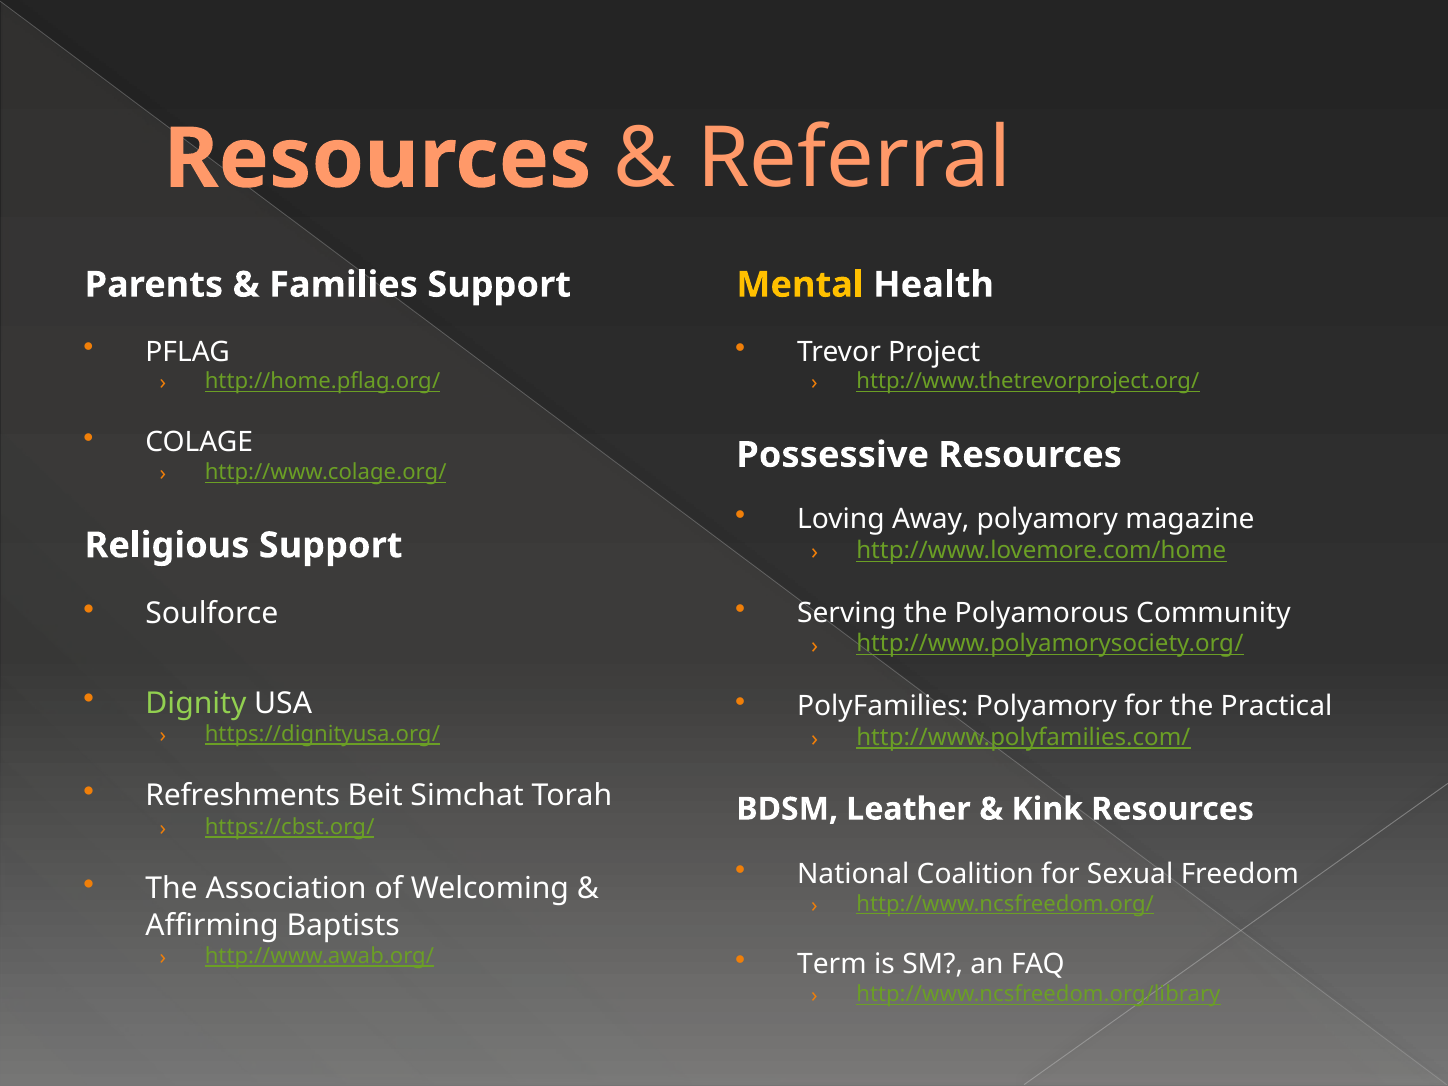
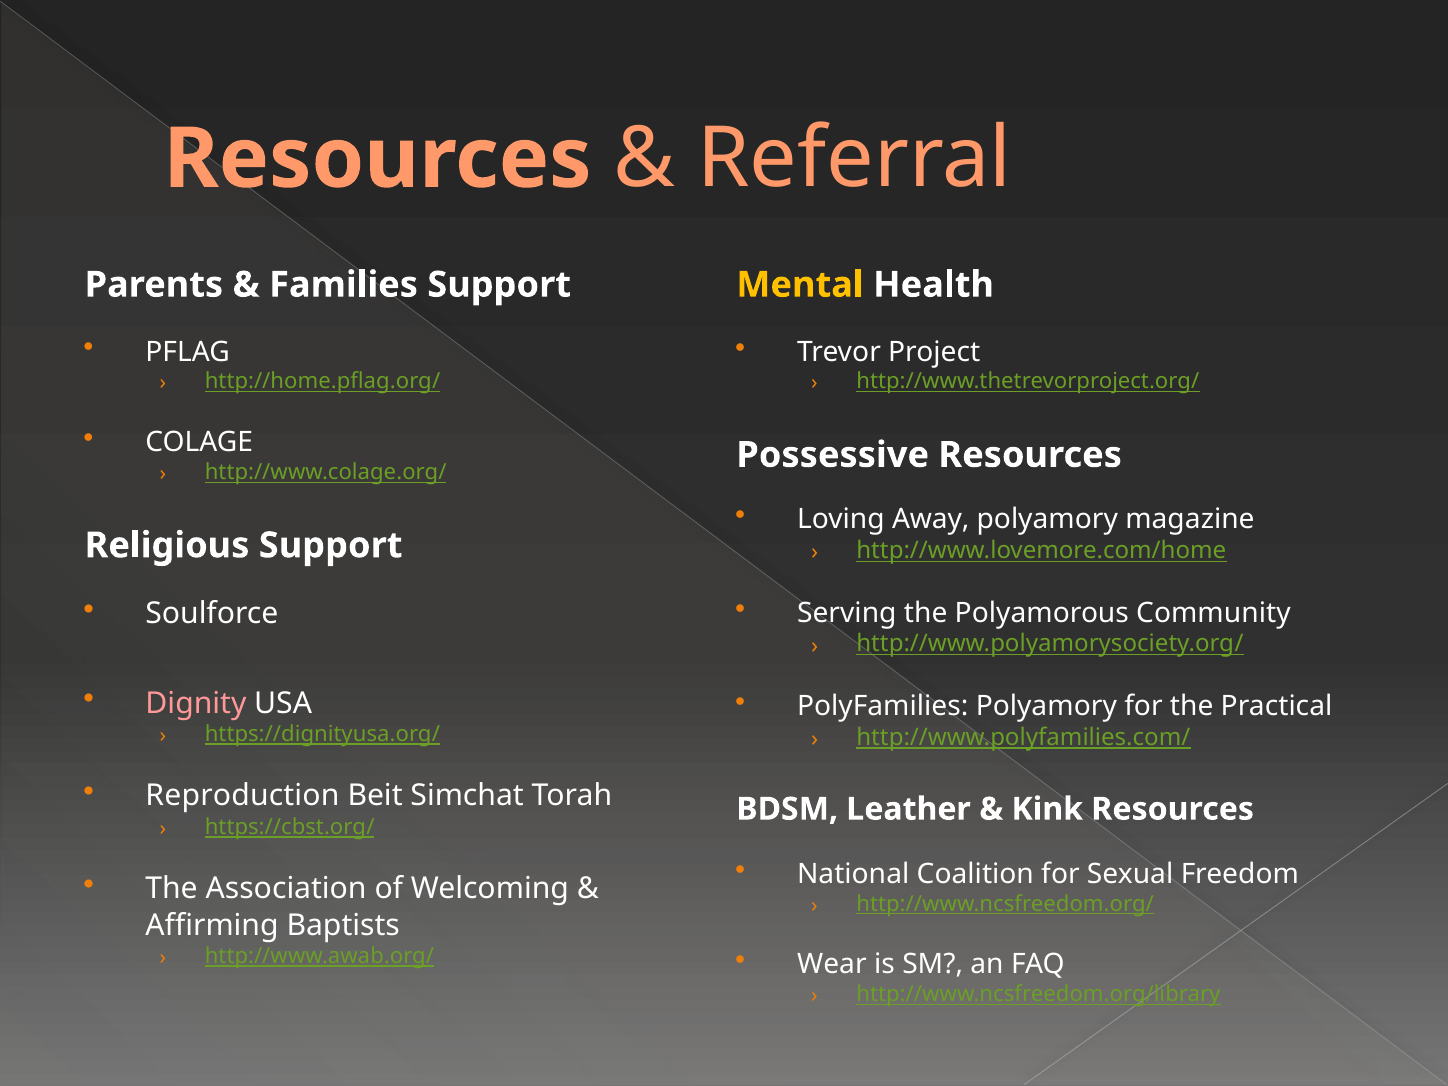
Dignity colour: light green -> pink
Refreshments: Refreshments -> Reproduction
Term: Term -> Wear
